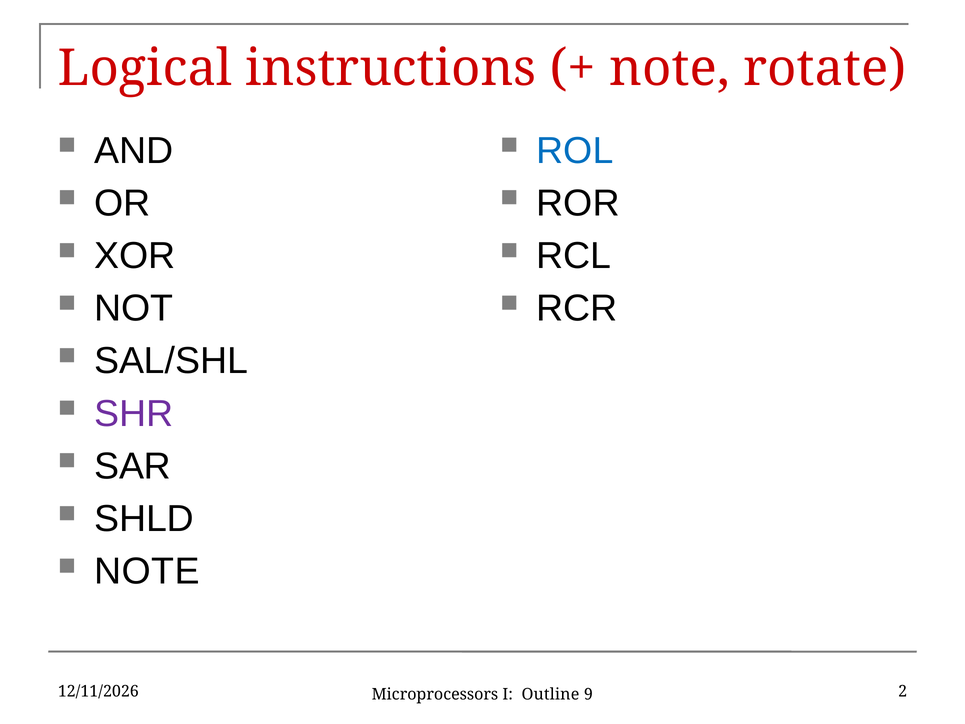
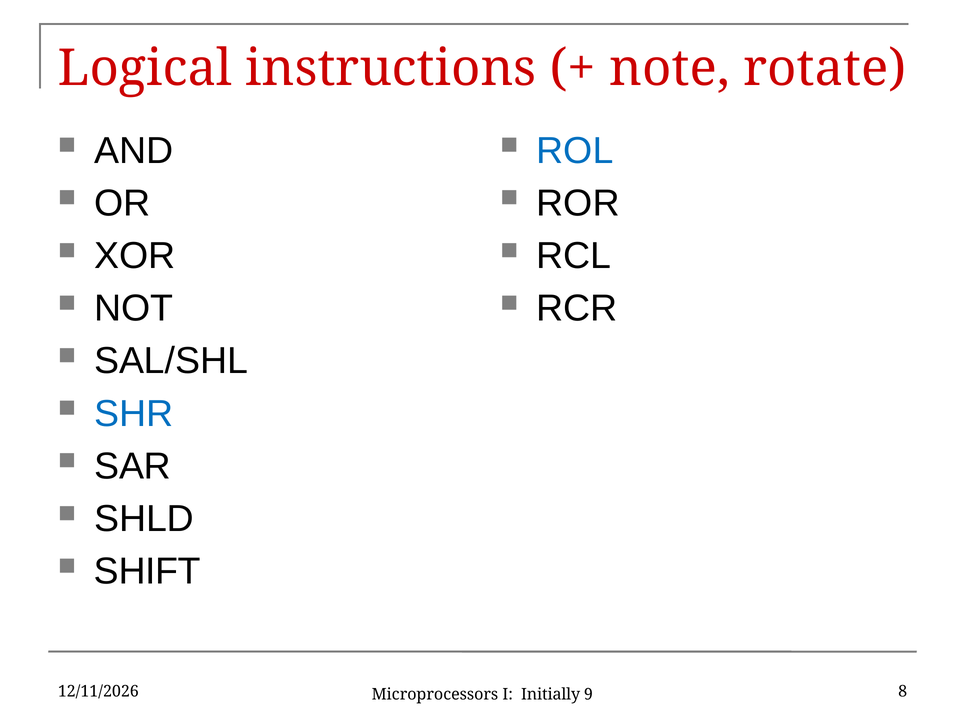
SHR colour: purple -> blue
NOTE at (147, 571): NOTE -> SHIFT
Outline: Outline -> Initially
2: 2 -> 8
